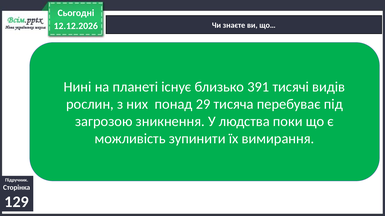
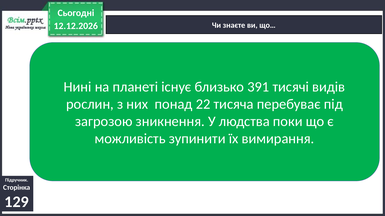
29: 29 -> 22
